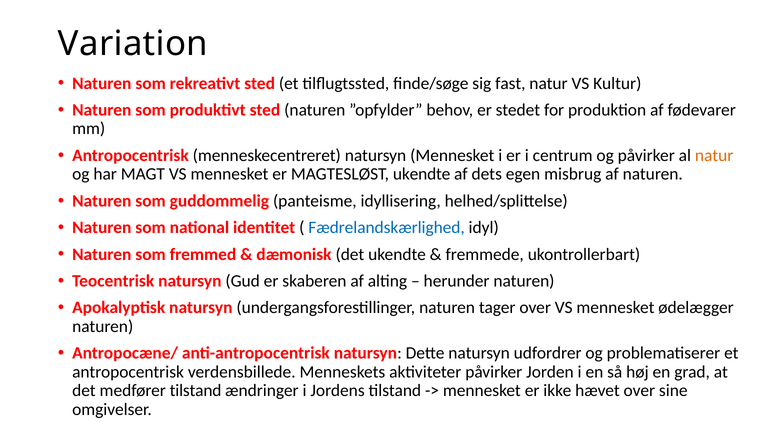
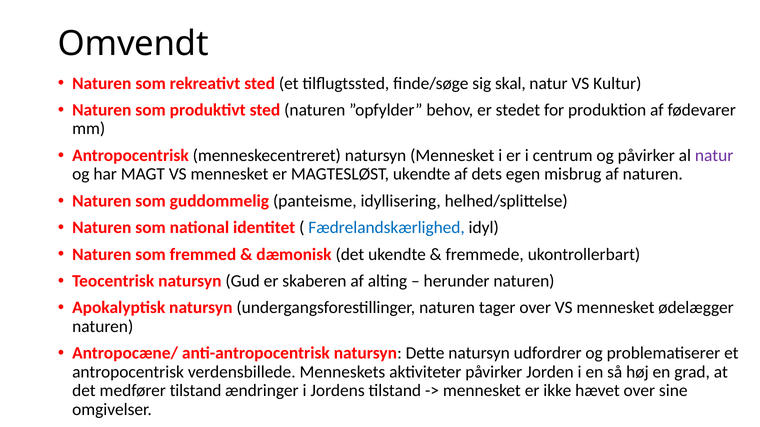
Variation: Variation -> Omvendt
fast: fast -> skal
natur at (714, 156) colour: orange -> purple
